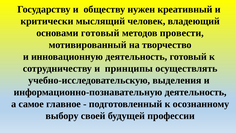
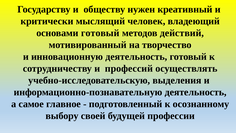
провести: провести -> действий
принципы: принципы -> профессий
